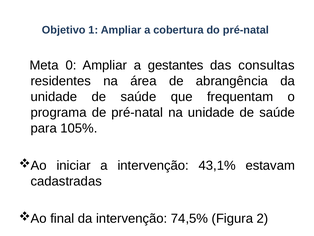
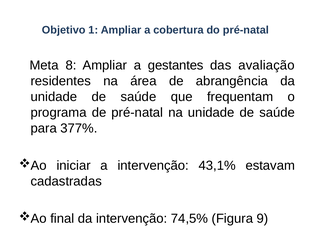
0: 0 -> 8
consultas: consultas -> avaliação
105%: 105% -> 377%
2: 2 -> 9
